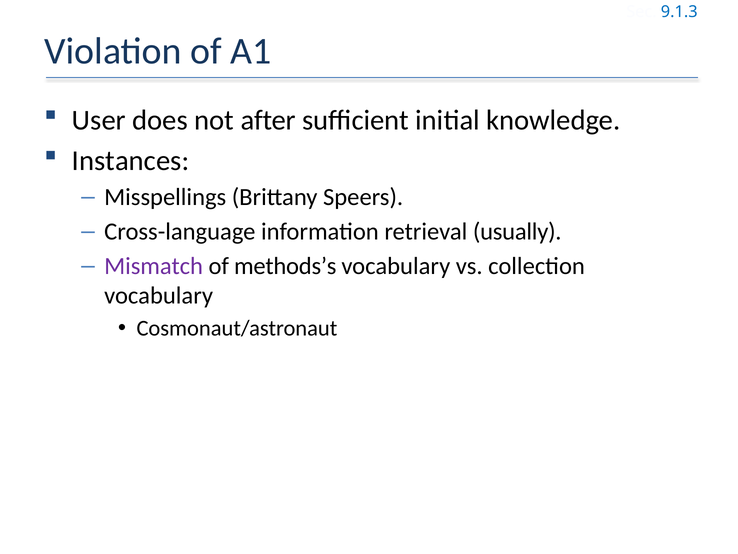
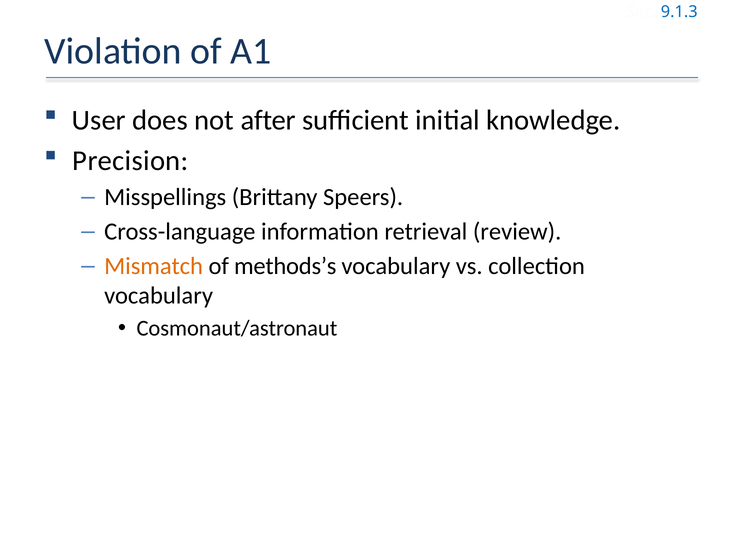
Instances: Instances -> Precision
usually: usually -> review
Mismatch colour: purple -> orange
